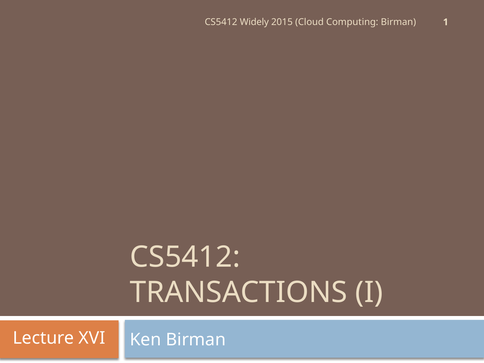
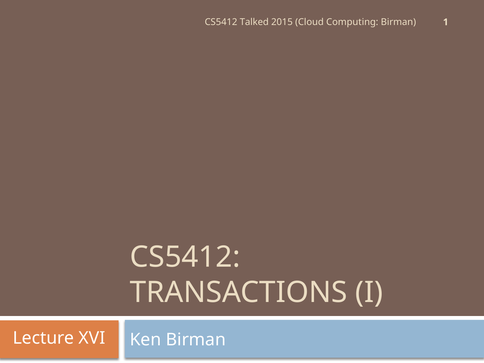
Widely: Widely -> Talked
